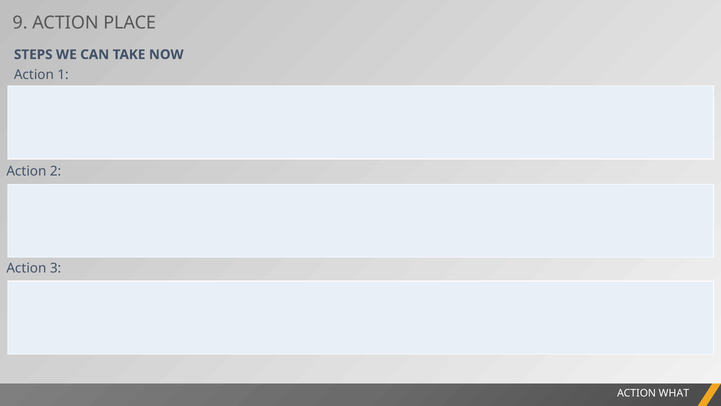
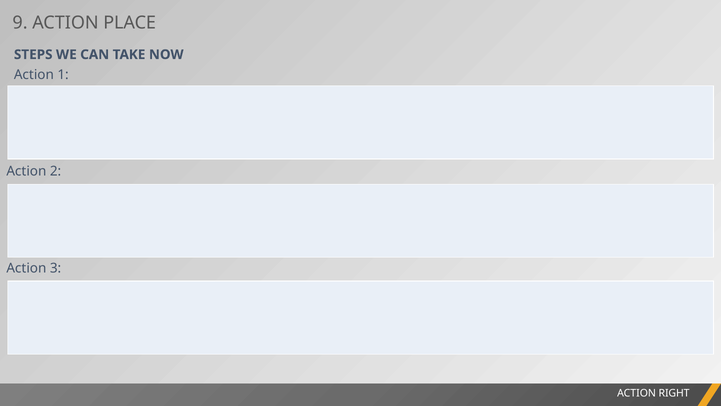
WHAT: WHAT -> RIGHT
